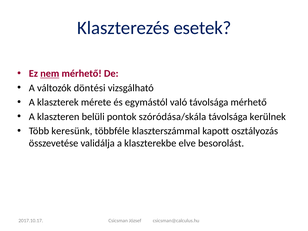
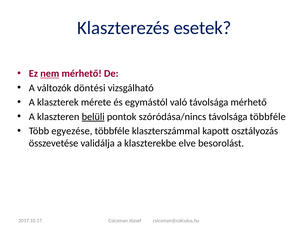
belüli underline: none -> present
szóródása/skála: szóródása/skála -> szóródása/nincs
távolsága kerülnek: kerülnek -> többféle
keresünk: keresünk -> egyezése
